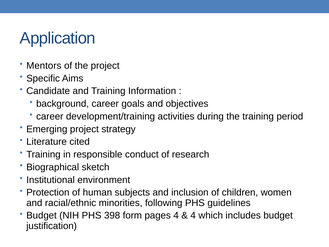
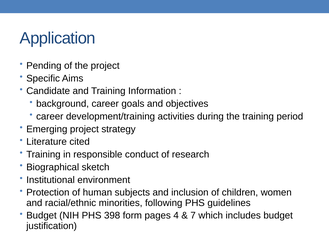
Mentors: Mentors -> Pending
4 at (193, 215): 4 -> 7
